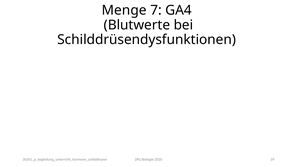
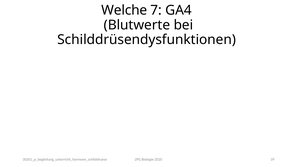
Menge: Menge -> Welche
